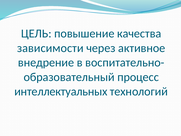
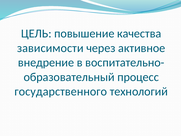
интеллектуальных: интеллектуальных -> государственного
